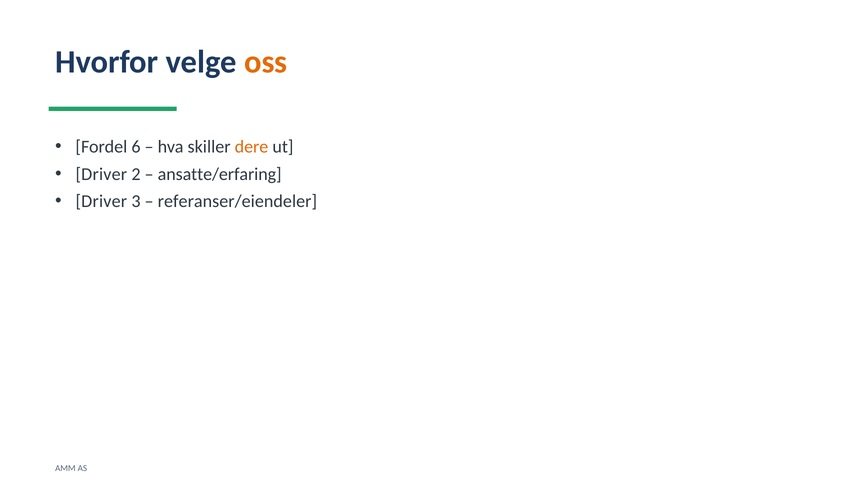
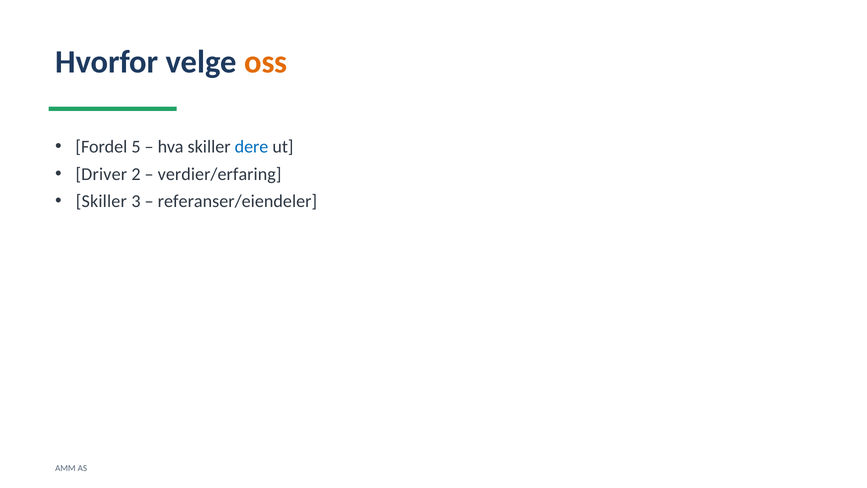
6: 6 -> 5
dere colour: orange -> blue
ansatte/erfaring: ansatte/erfaring -> verdier/erfaring
Driver at (101, 201): Driver -> Skiller
